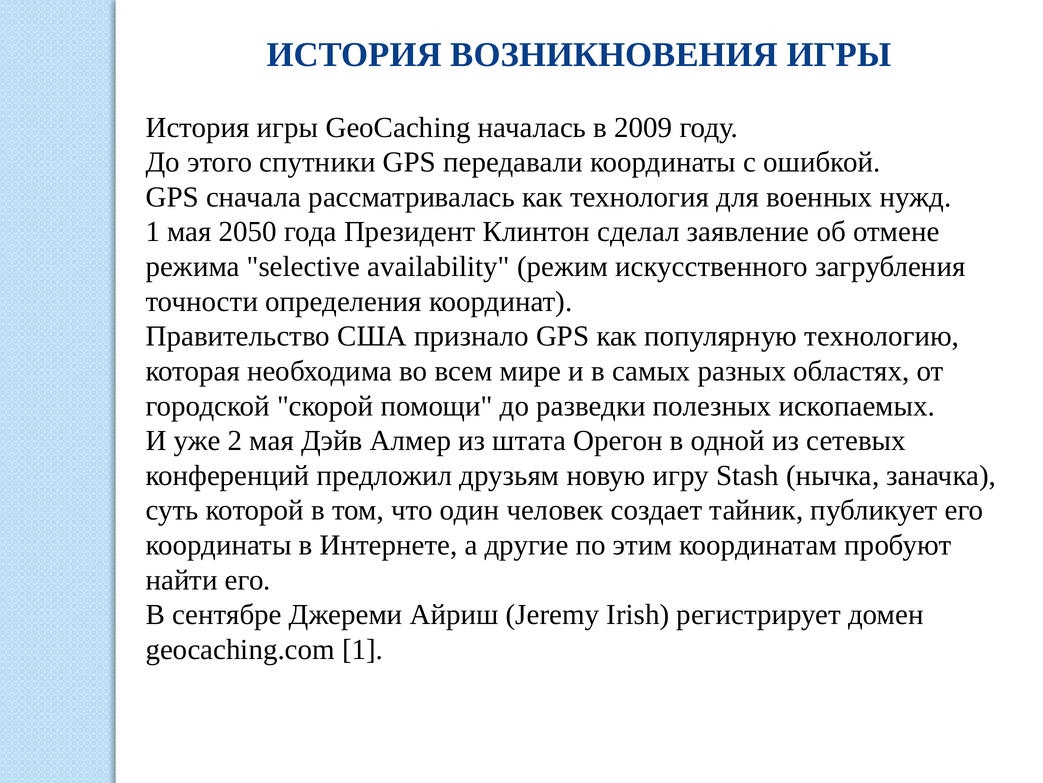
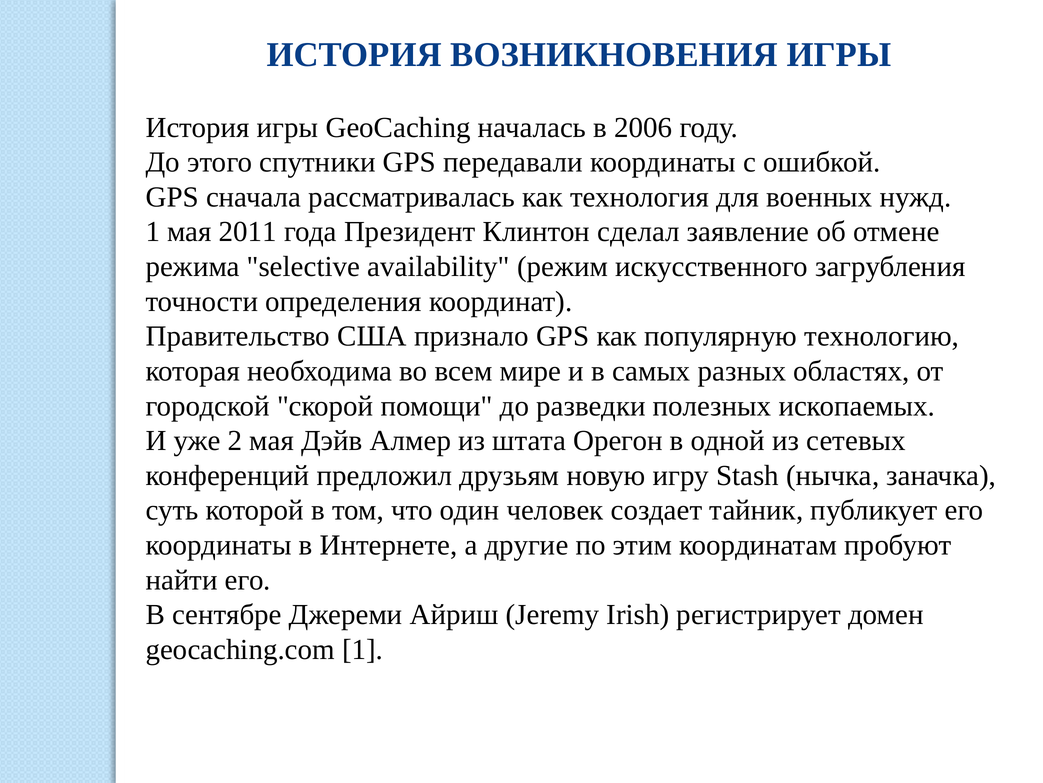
2009: 2009 -> 2006
2050: 2050 -> 2011
